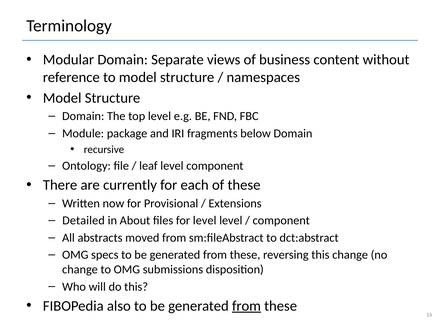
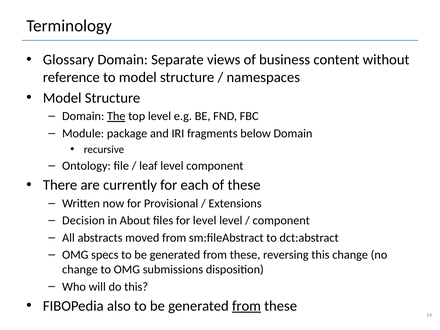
Modular: Modular -> Glossary
The underline: none -> present
Detailed: Detailed -> Decision
